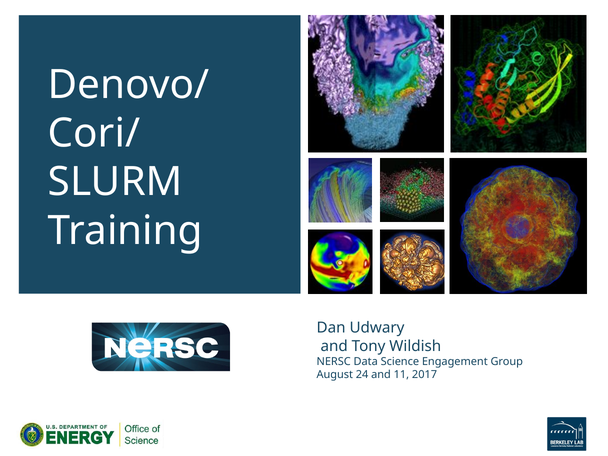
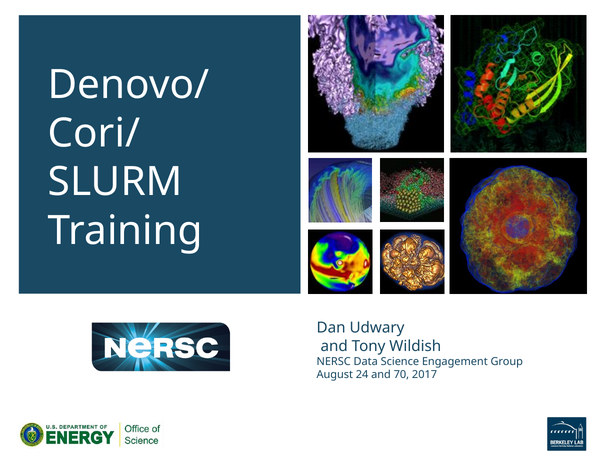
11: 11 -> 70
